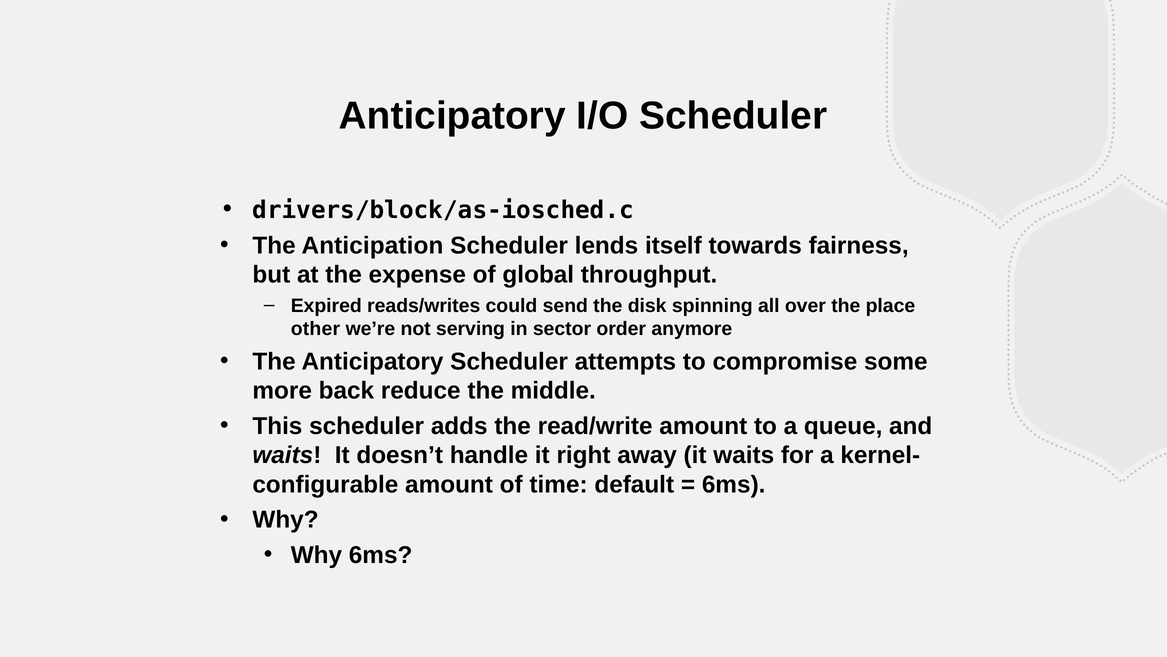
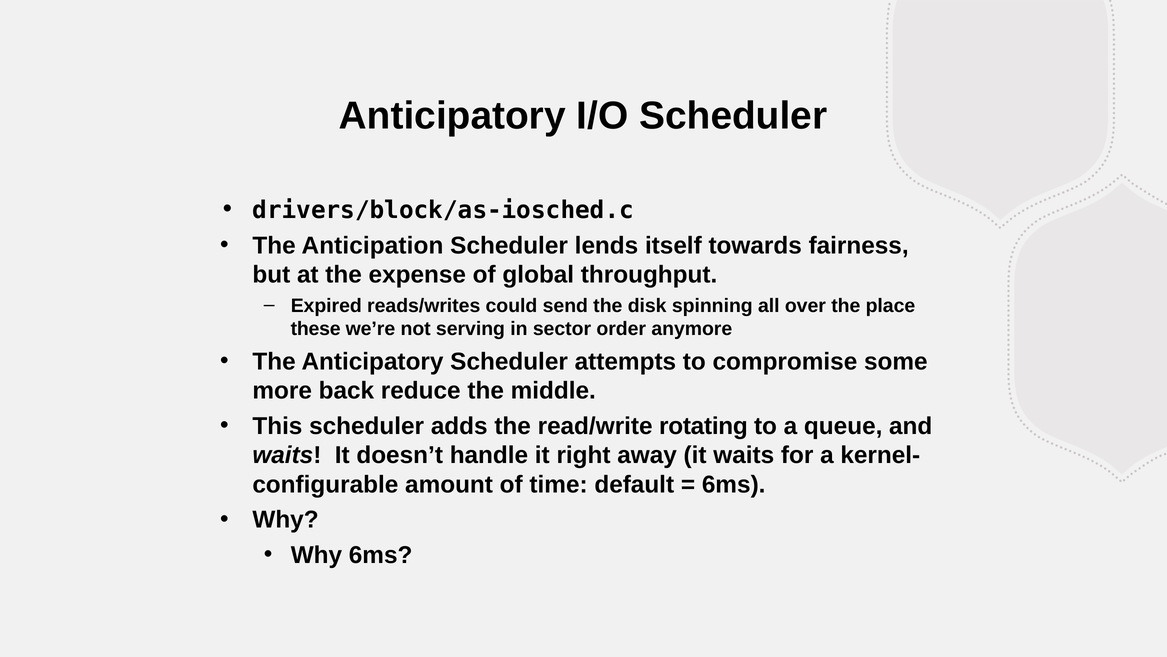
other: other -> these
read/write amount: amount -> rotating
